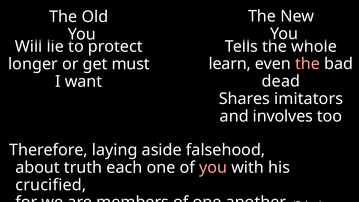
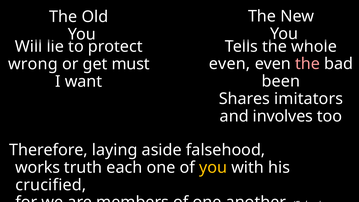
learn at (230, 64): learn -> even
longer: longer -> wrong
dead: dead -> been
about: about -> works
you at (213, 167) colour: pink -> yellow
